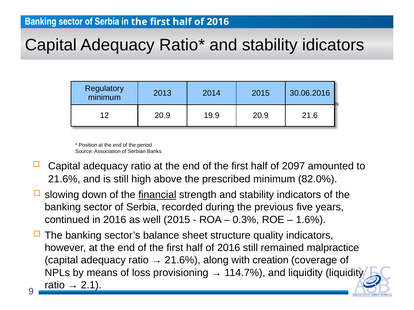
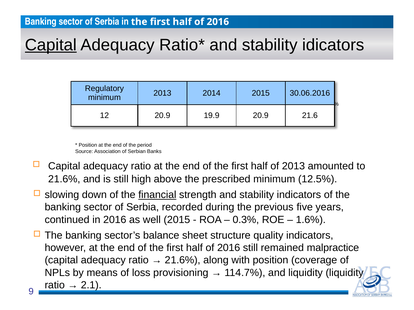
Capital at (51, 45) underline: none -> present
of 2097: 2097 -> 2013
82.0%: 82.0% -> 12.5%
with creation: creation -> position
